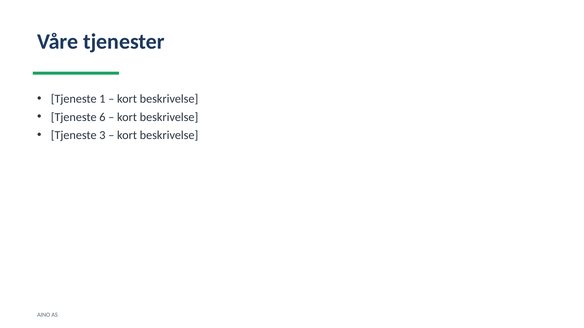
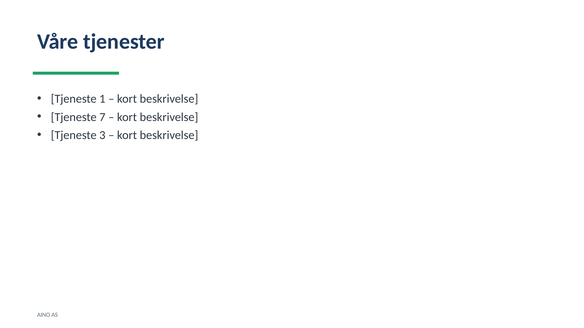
6: 6 -> 7
